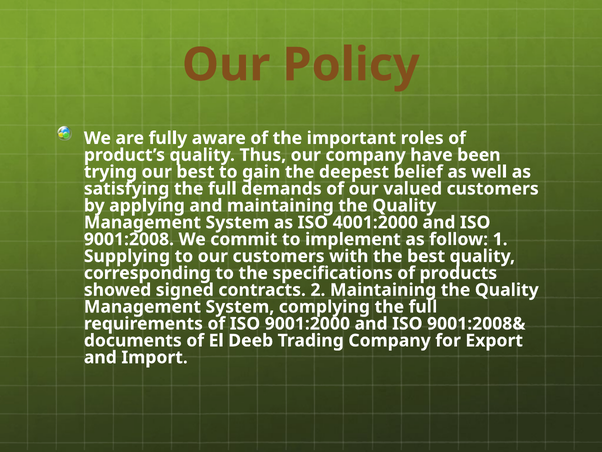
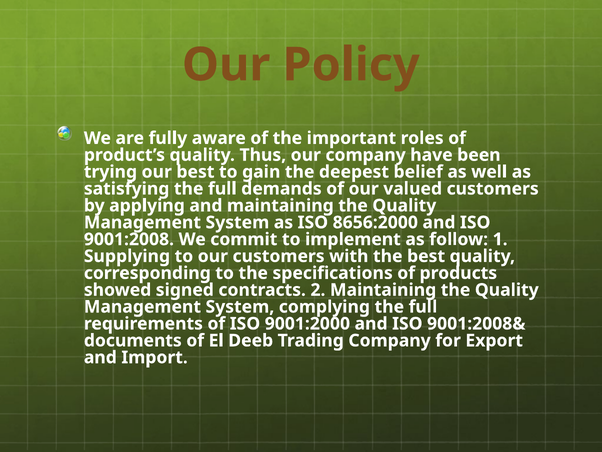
4001:2000: 4001:2000 -> 8656:2000
